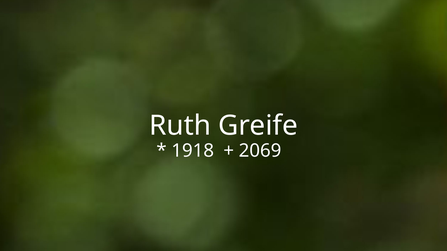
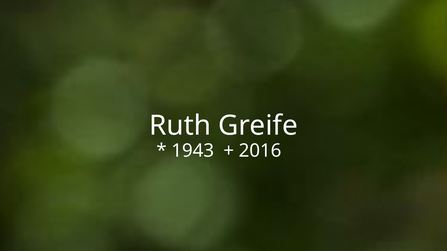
1918: 1918 -> 1943
2069: 2069 -> 2016
